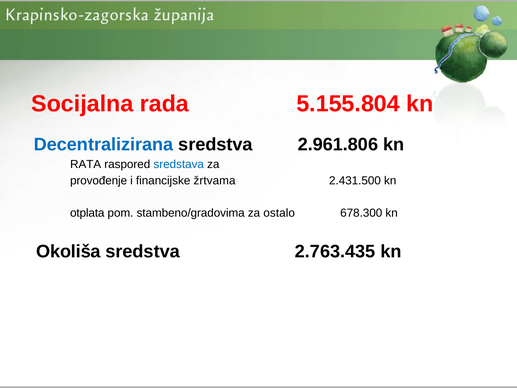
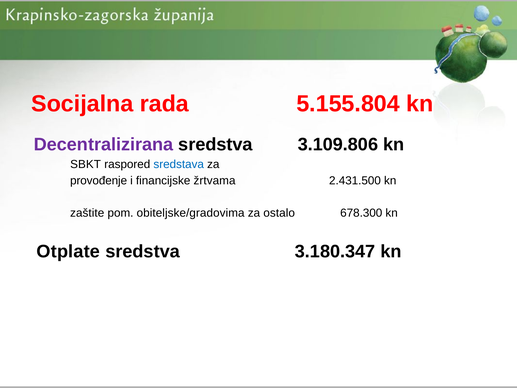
Decentralizirana colour: blue -> purple
2.961.806: 2.961.806 -> 3.109.806
RATA: RATA -> SBKT
otplata: otplata -> zaštite
stambeno/gradovima: stambeno/gradovima -> obiteljske/gradovima
Okoliša: Okoliša -> Otplate
2.763.435: 2.763.435 -> 3.180.347
